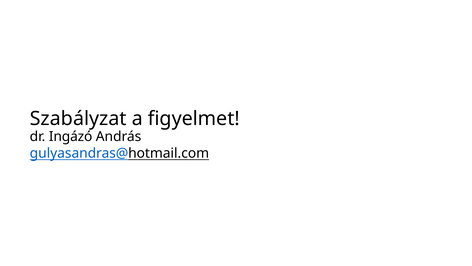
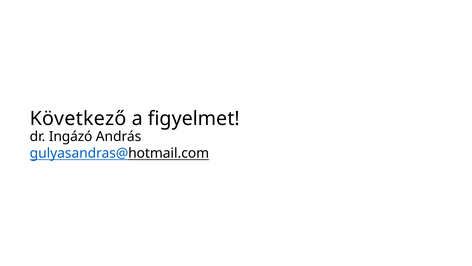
Szabályzat: Szabályzat -> Következő
